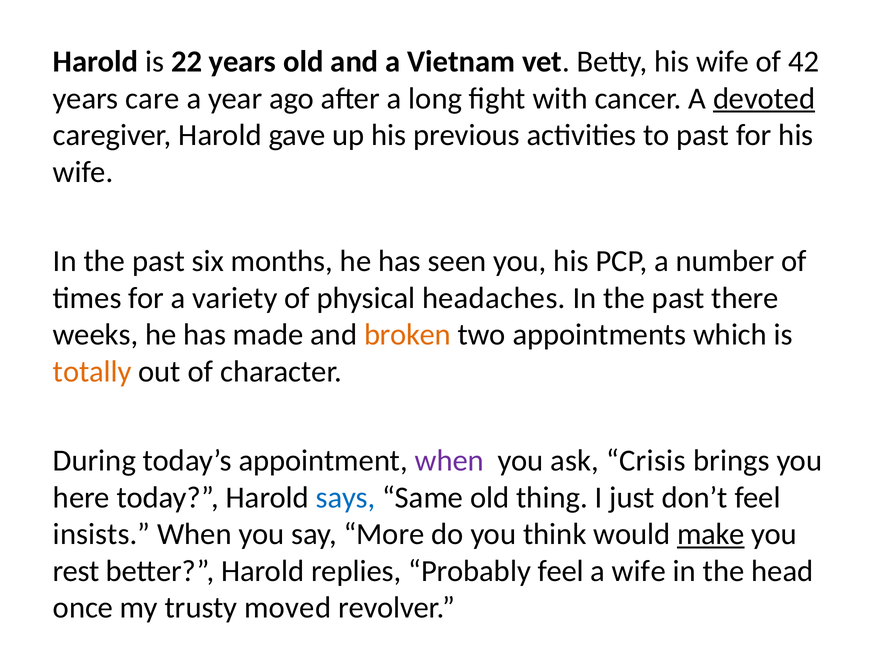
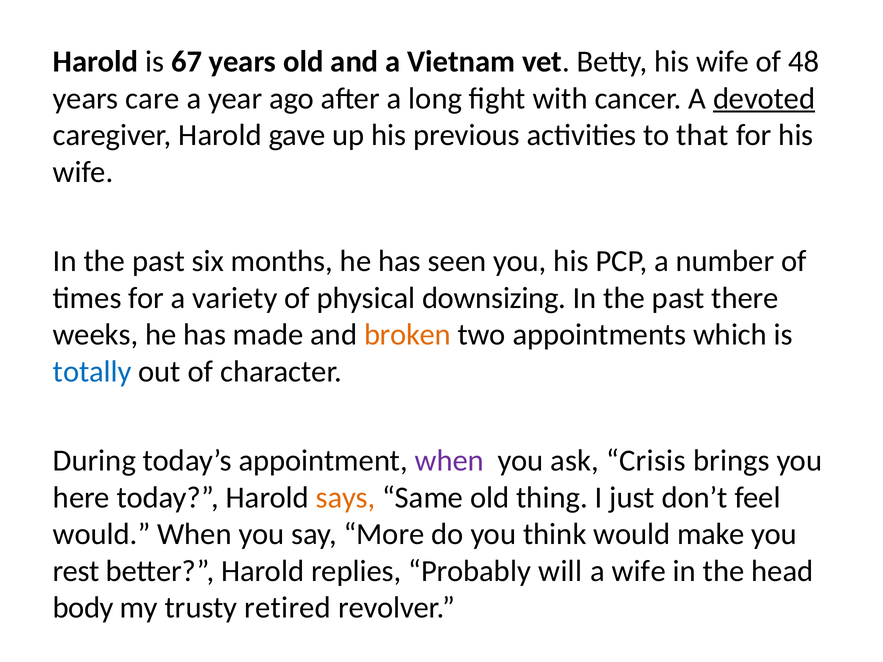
22: 22 -> 67
42: 42 -> 48
to past: past -> that
headaches: headaches -> downsizing
totally colour: orange -> blue
says colour: blue -> orange
insists at (102, 535): insists -> would
make underline: present -> none
Probably feel: feel -> will
once: once -> body
moved: moved -> retired
